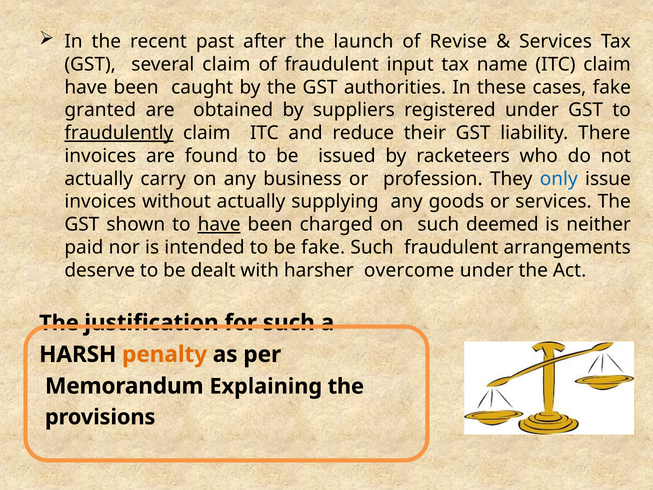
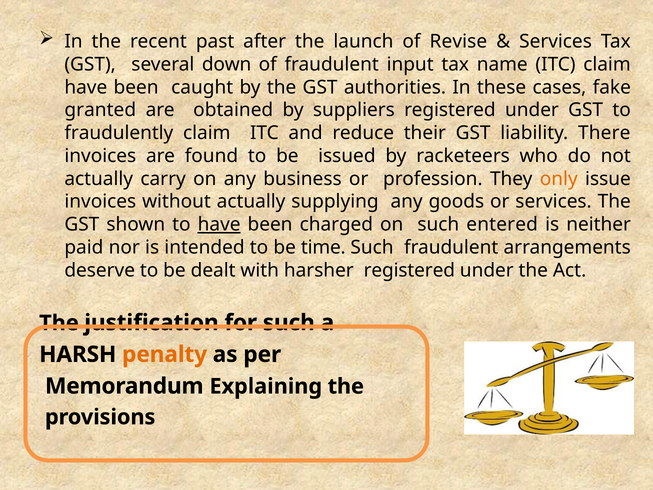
several claim: claim -> down
fraudulently underline: present -> none
only colour: blue -> orange
deemed: deemed -> entered
be fake: fake -> time
harsher overcome: overcome -> registered
